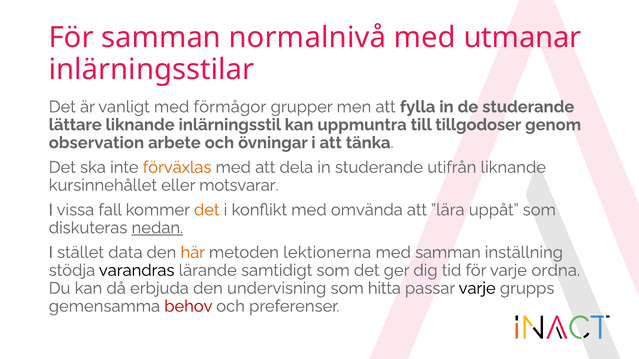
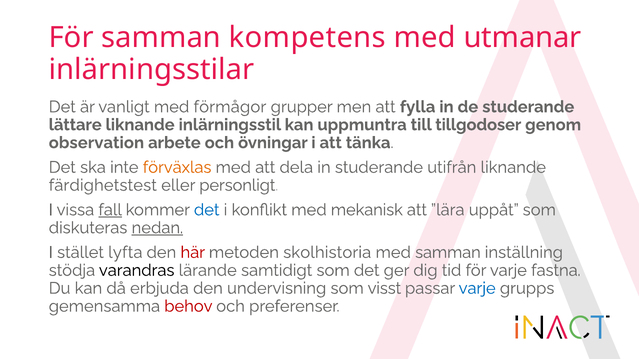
normalnivå: normalnivå -> kompetens
kursinnehållet: kursinnehållet -> färdighetstest
motsvarar: motsvarar -> personligt
fall underline: none -> present
det at (207, 210) colour: orange -> blue
omvända: omvända -> mekanisk
data: data -> lyfta
här colour: orange -> red
lektionerna: lektionerna -> skolhistoria
ordna: ordna -> fastna
hitta: hitta -> visst
varje at (477, 289) colour: black -> blue
